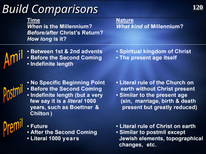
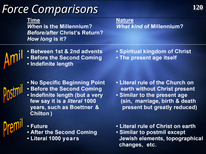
Build: Build -> Force
